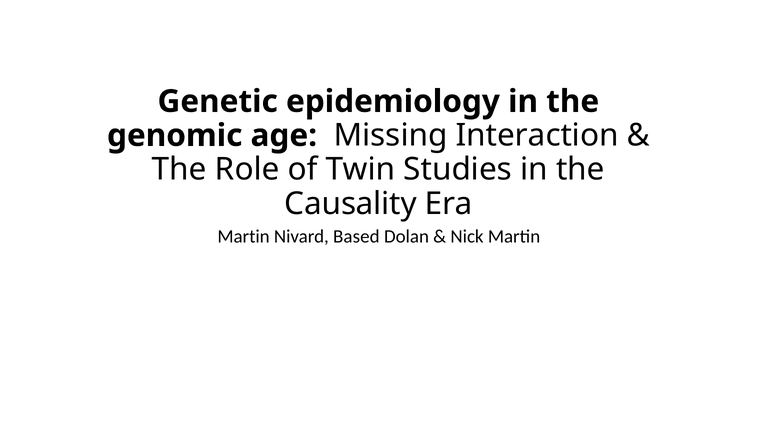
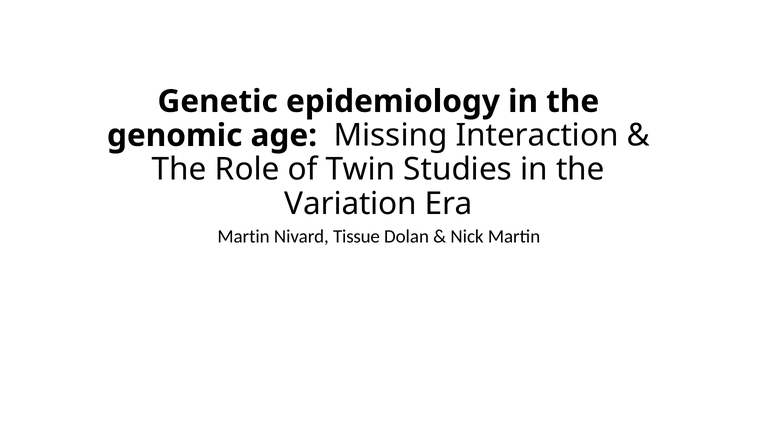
Causality: Causality -> Variation
Based: Based -> Tissue
